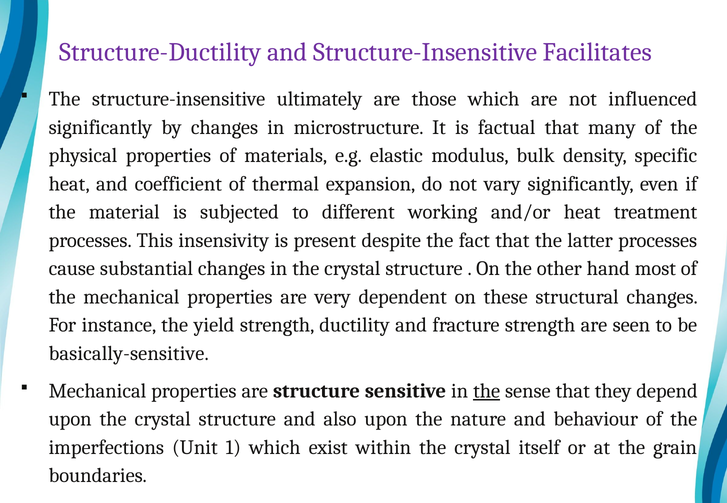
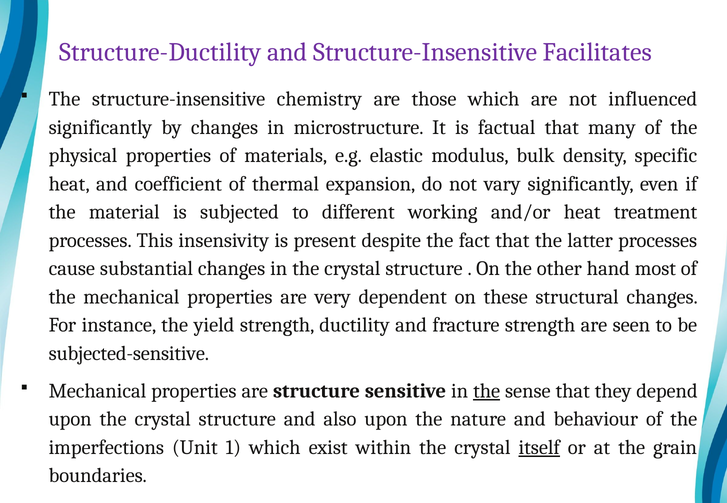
ultimately: ultimately -> chemistry
basically-sensitive: basically-sensitive -> subjected-sensitive
itself underline: none -> present
